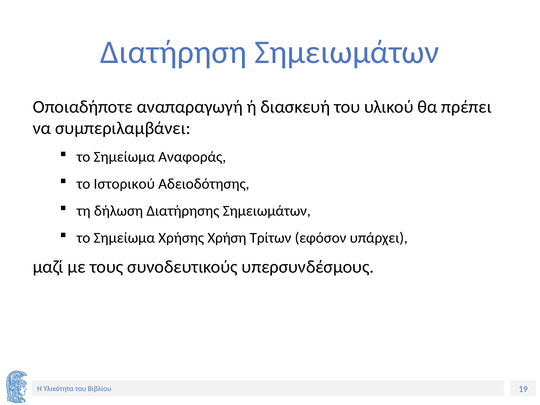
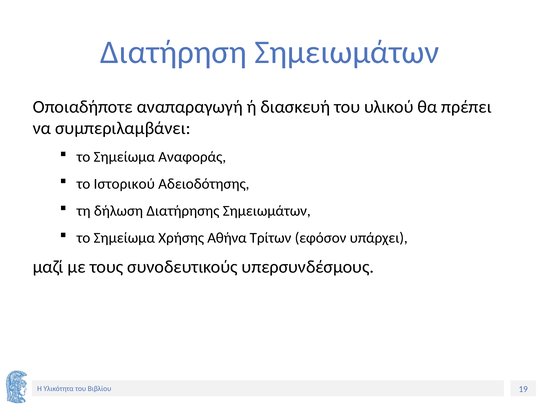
Χρήση: Χρήση -> Αθήνα
